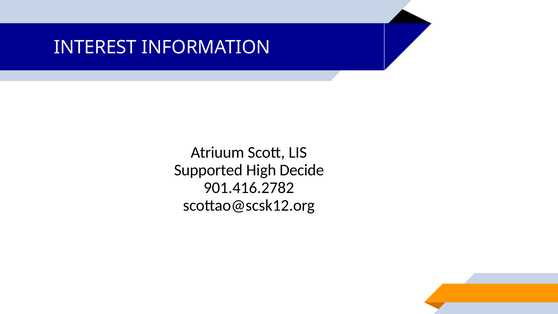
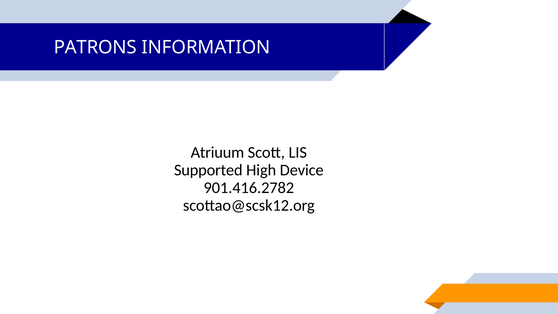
INTEREST: INTEREST -> PATRONS
Decide: Decide -> Device
